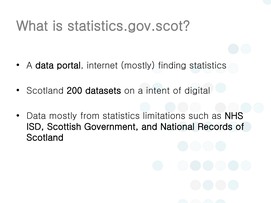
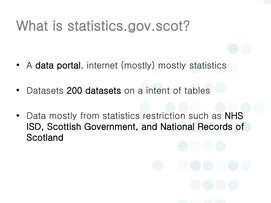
mostly finding: finding -> mostly
Scotland at (45, 91): Scotland -> Datasets
digital: digital -> tables
limitations: limitations -> restriction
